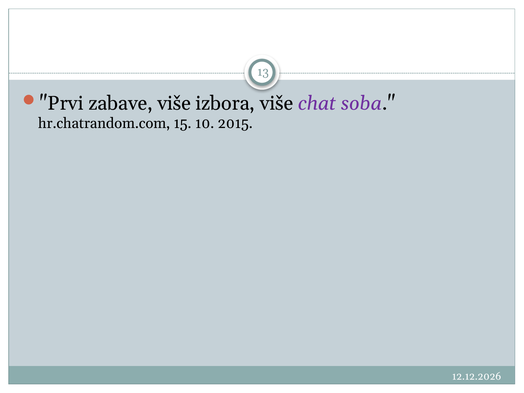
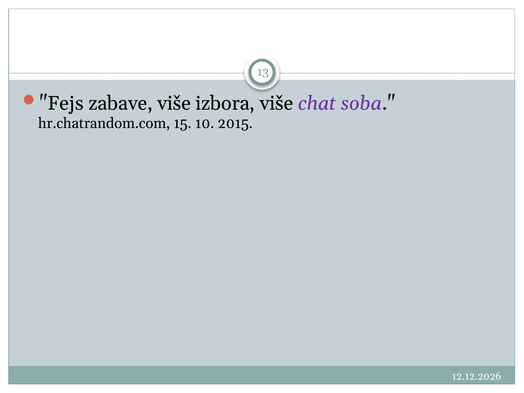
Prvi: Prvi -> Fejs
